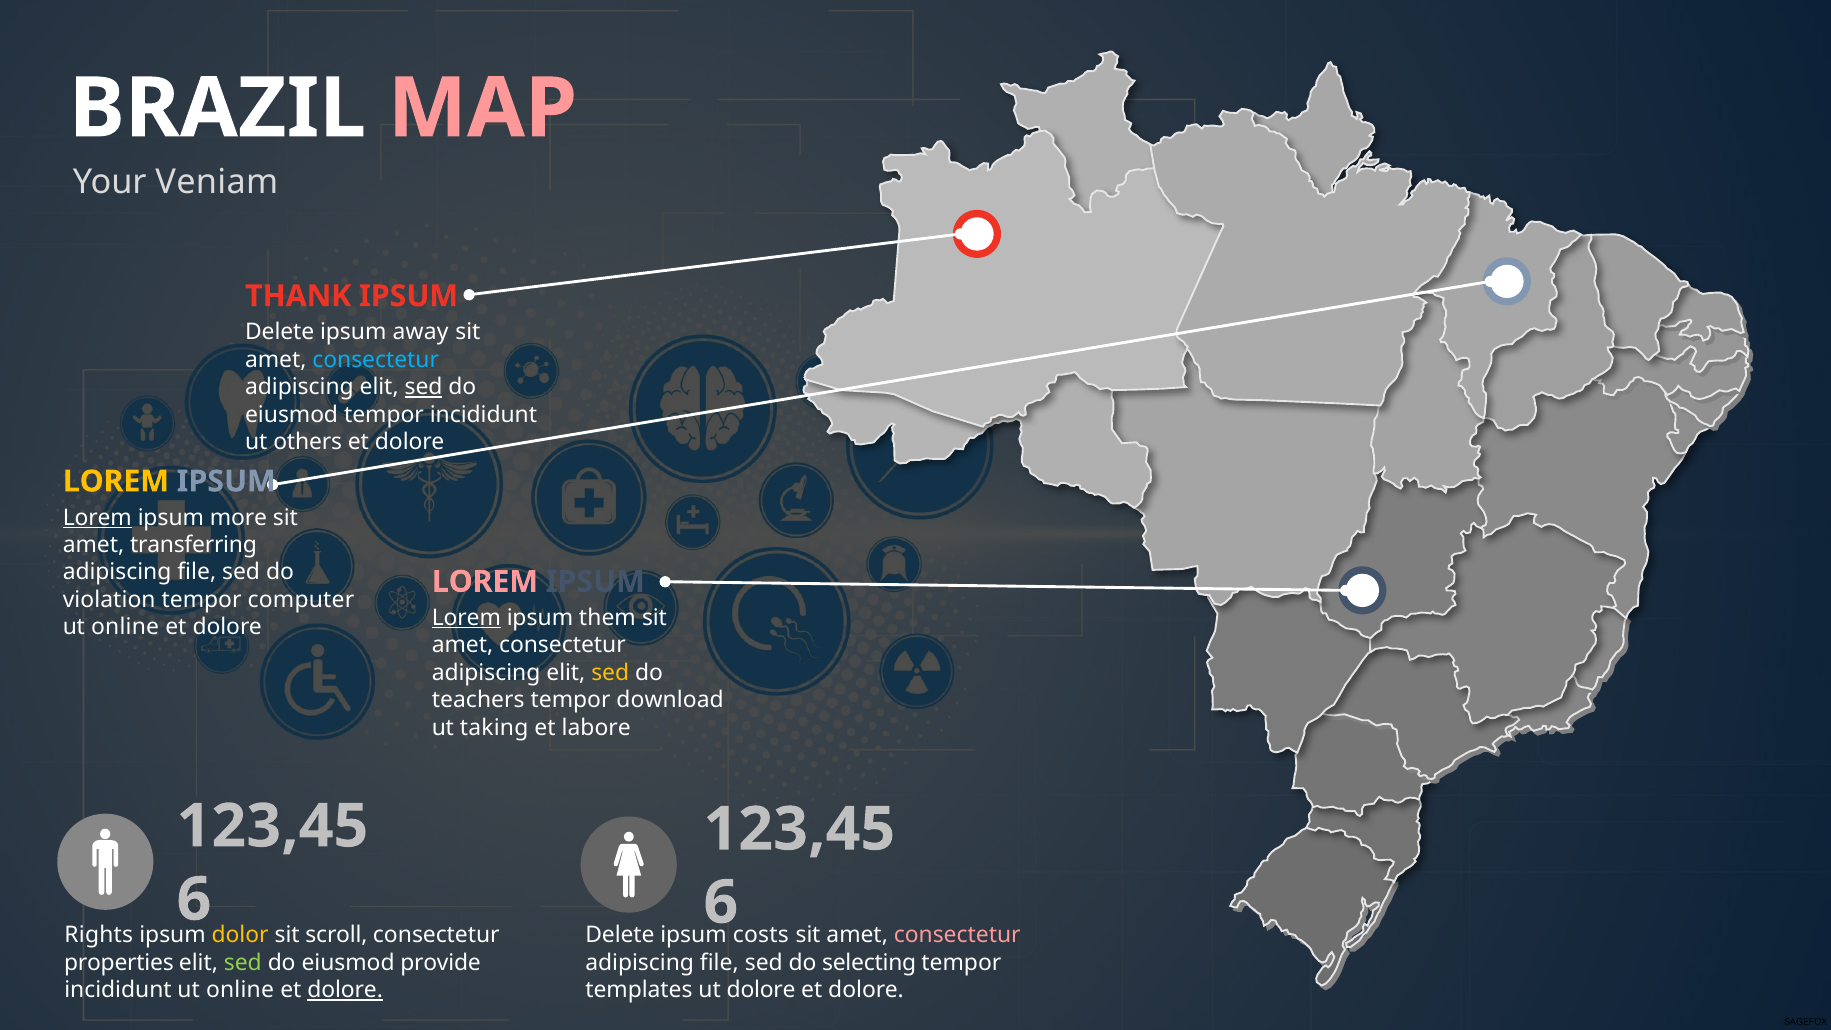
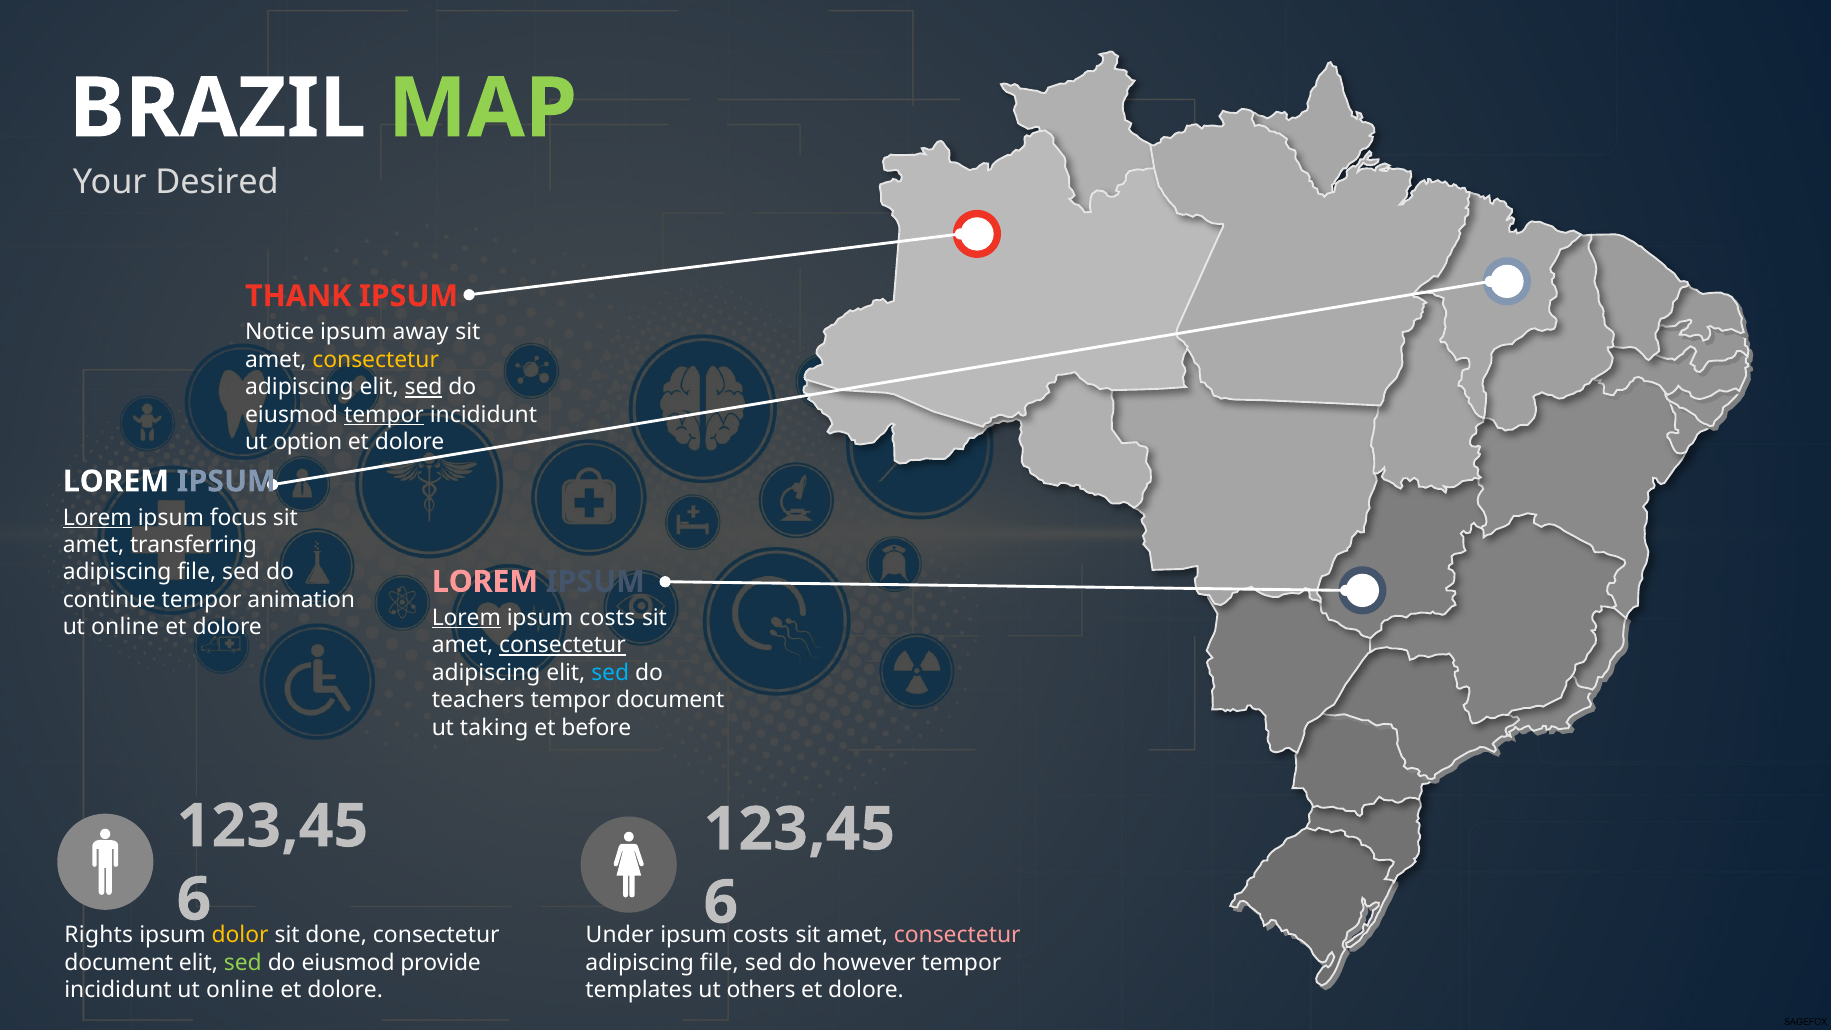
MAP colour: pink -> light green
Veniam: Veniam -> Desired
Delete at (280, 332): Delete -> Notice
consectetur at (376, 360) colour: light blue -> yellow
tempor at (384, 415) underline: none -> present
others: others -> option
LOREM at (116, 481) colour: yellow -> white
more: more -> focus
violation: violation -> continue
computer: computer -> animation
them at (607, 618): them -> costs
consectetur at (562, 645) underline: none -> present
sed at (610, 673) colour: yellow -> light blue
tempor download: download -> document
labore: labore -> before
scroll: scroll -> done
Delete at (620, 935): Delete -> Under
properties at (119, 963): properties -> document
selecting: selecting -> however
dolore at (345, 990) underline: present -> none
ut dolore: dolore -> others
